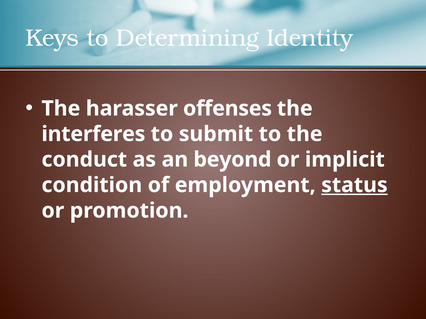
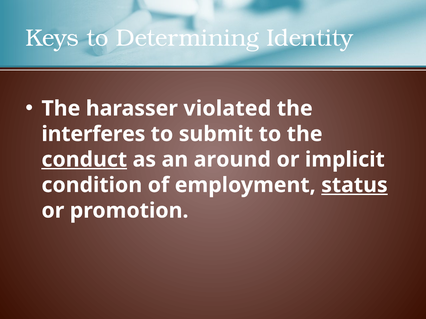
offenses: offenses -> violated
conduct underline: none -> present
beyond: beyond -> around
